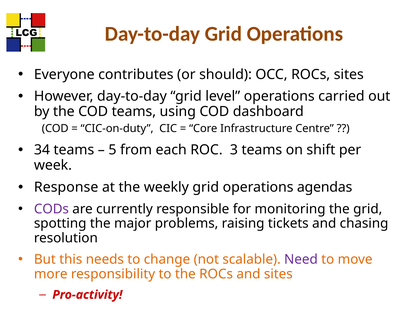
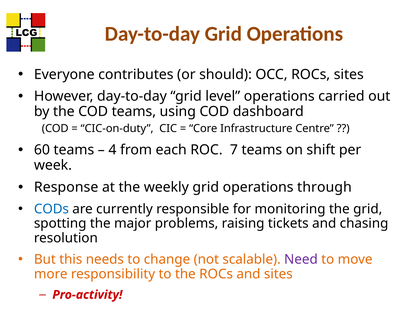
34: 34 -> 60
5: 5 -> 4
3: 3 -> 7
agendas: agendas -> through
CODs colour: purple -> blue
